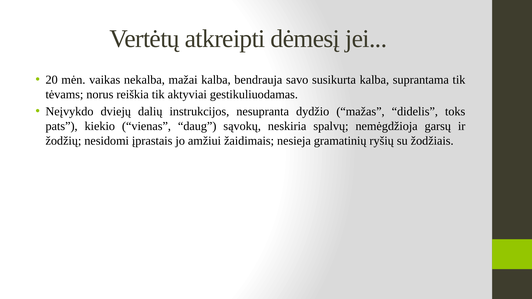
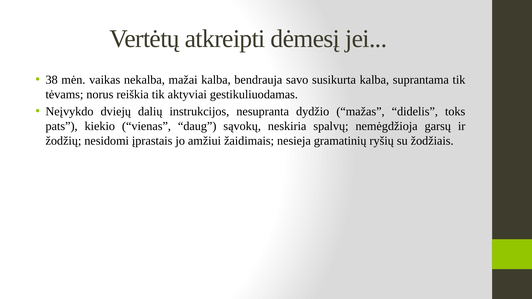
20: 20 -> 38
